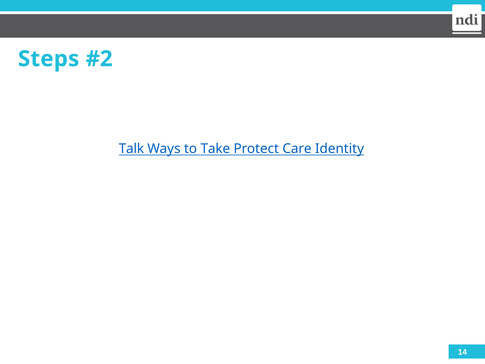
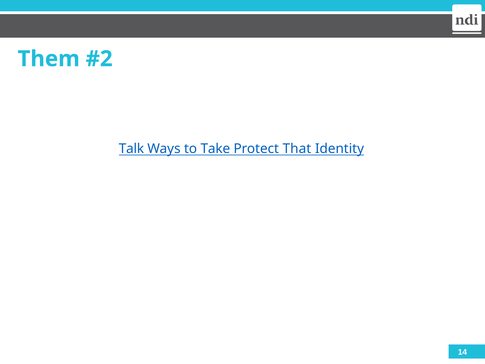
Steps: Steps -> Them
Care: Care -> That
